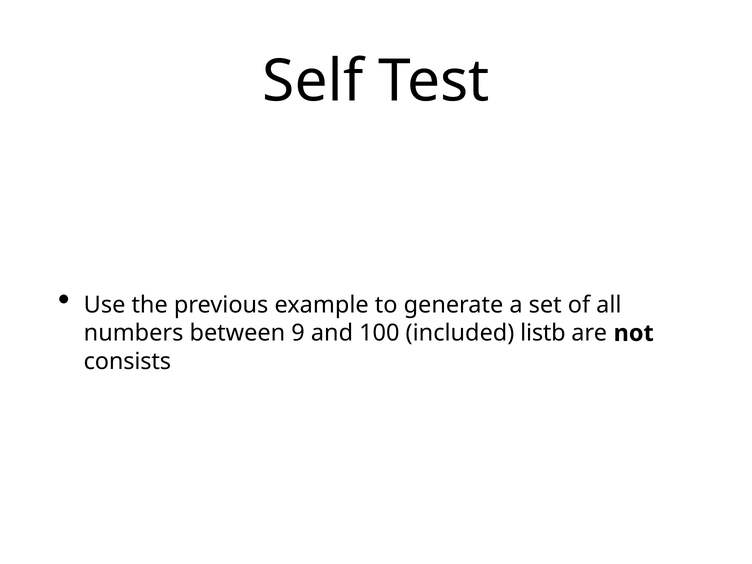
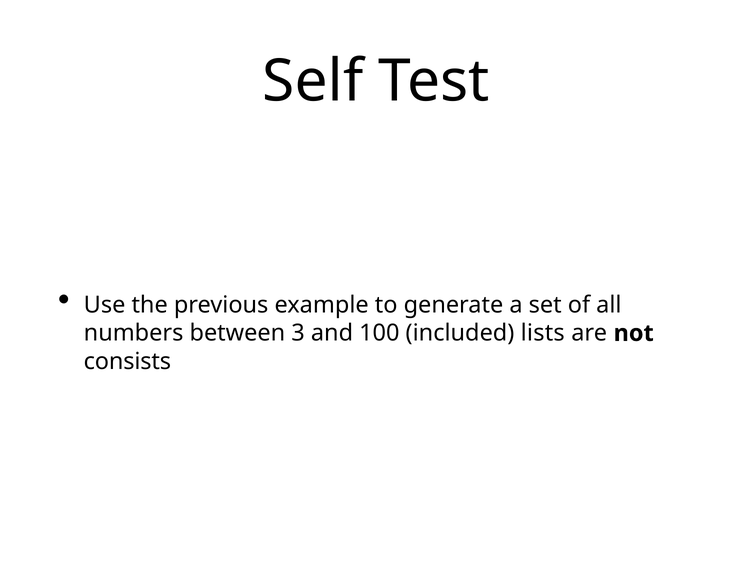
9: 9 -> 3
listb: listb -> lists
